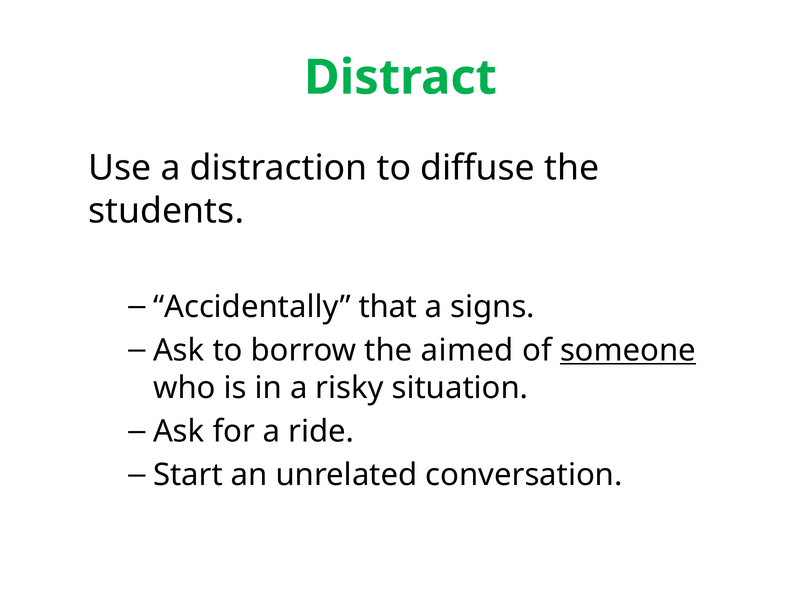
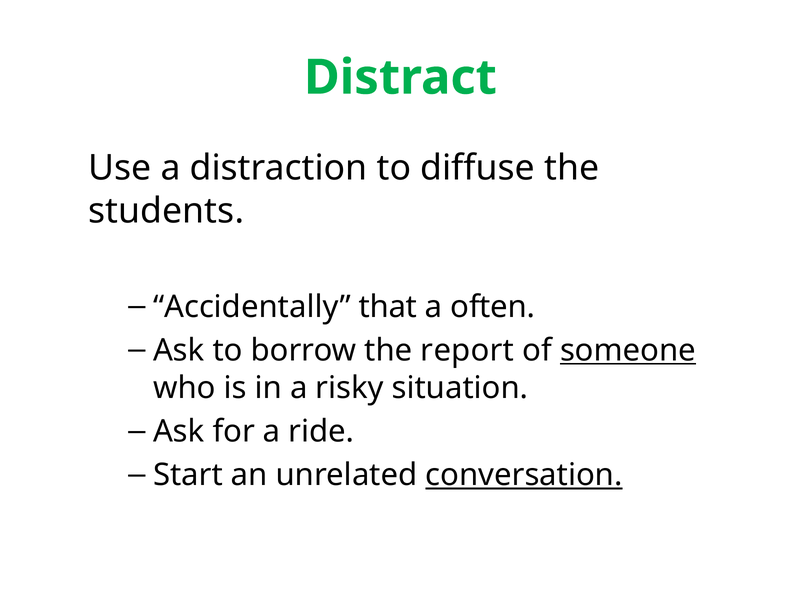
signs: signs -> often
aimed: aimed -> report
conversation underline: none -> present
